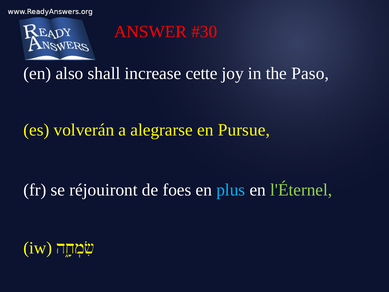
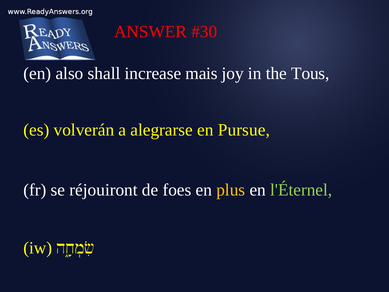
cette: cette -> mais
Paso: Paso -> Tous
plus colour: light blue -> yellow
